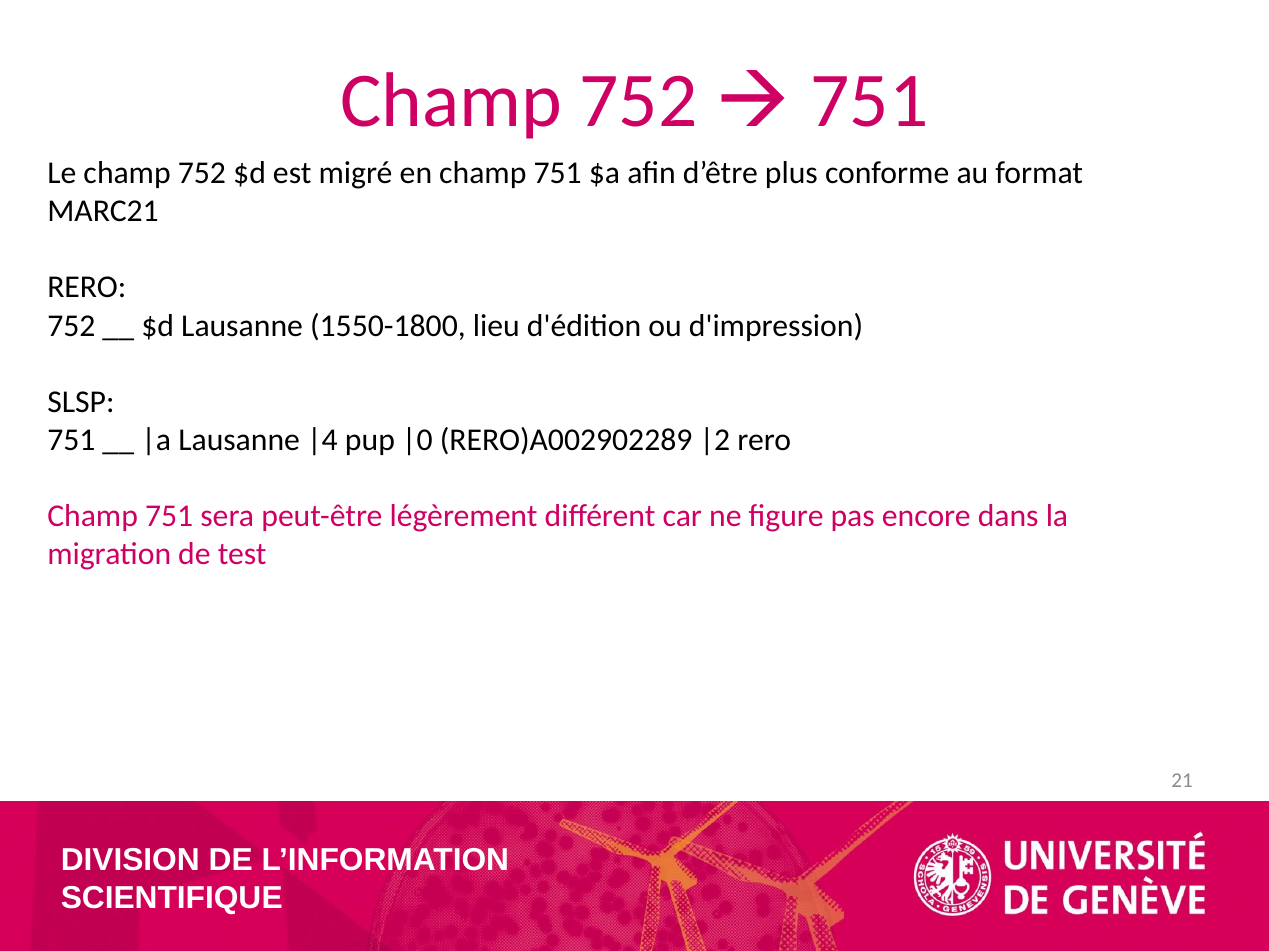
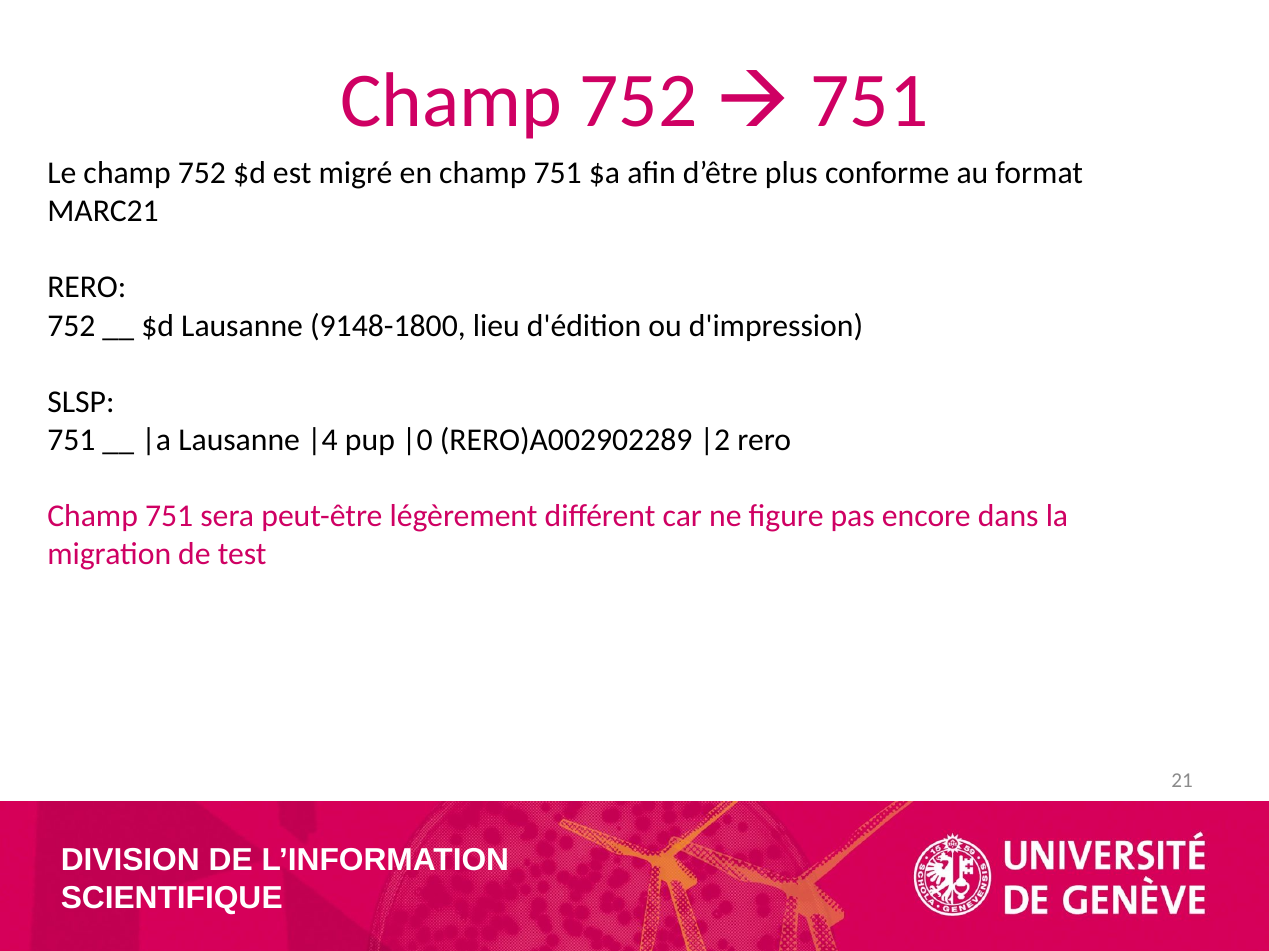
1550-1800: 1550-1800 -> 9148-1800
